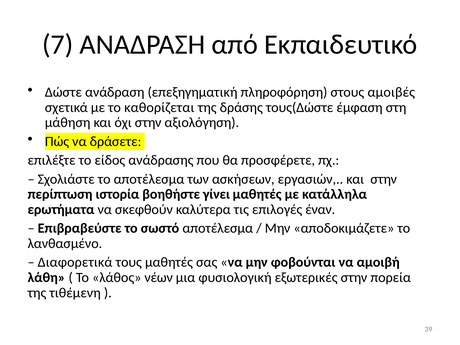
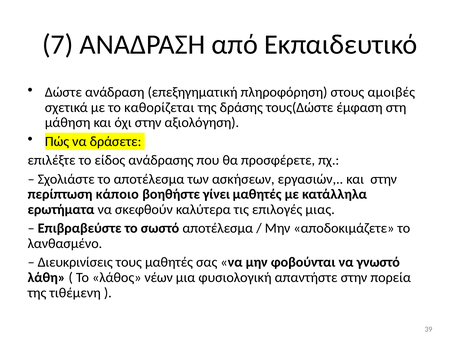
ιστορία: ιστορία -> κάποιο
έναν: έναν -> μιας
Διαφορετικά: Διαφορετικά -> Διευκρινίσεις
αμοιβή: αμοιβή -> γνωστό
εξωτερικές: εξωτερικές -> απαντήστε
